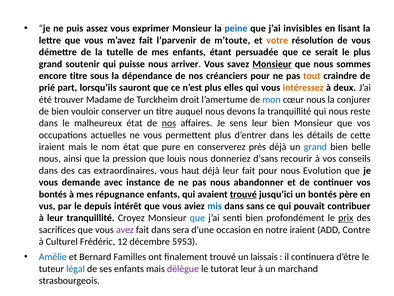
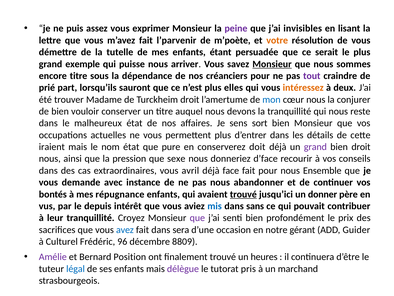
peine colour: blue -> purple
m’toute: m’toute -> m’poète
soutenir: soutenir -> exemple
tout colour: orange -> purple
nos at (169, 123) underline: present -> none
sens leur: leur -> sort
près: près -> doit
grand at (315, 147) colour: blue -> purple
bien belle: belle -> droit
louis: louis -> sexe
d’sans: d’sans -> d’face
haut: haut -> avril
déjà leur: leur -> face
Evolution: Evolution -> Ensemble
un bontés: bontés -> donner
que at (197, 218) colour: blue -> purple
prix underline: present -> none
avez colour: purple -> blue
notre iraient: iraient -> gérant
Contre: Contre -> Guider
12: 12 -> 96
5953: 5953 -> 8809
Amélie colour: blue -> purple
Familles: Familles -> Position
laissais: laissais -> heures
tutorat leur: leur -> pris
